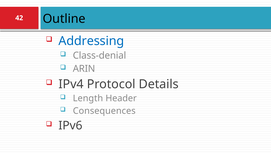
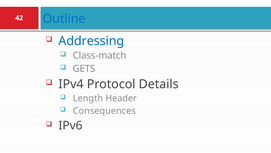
Outline colour: black -> blue
Class-denial: Class-denial -> Class-match
ARIN: ARIN -> GETS
